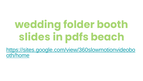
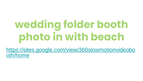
slides: slides -> photo
pdfs: pdfs -> with
